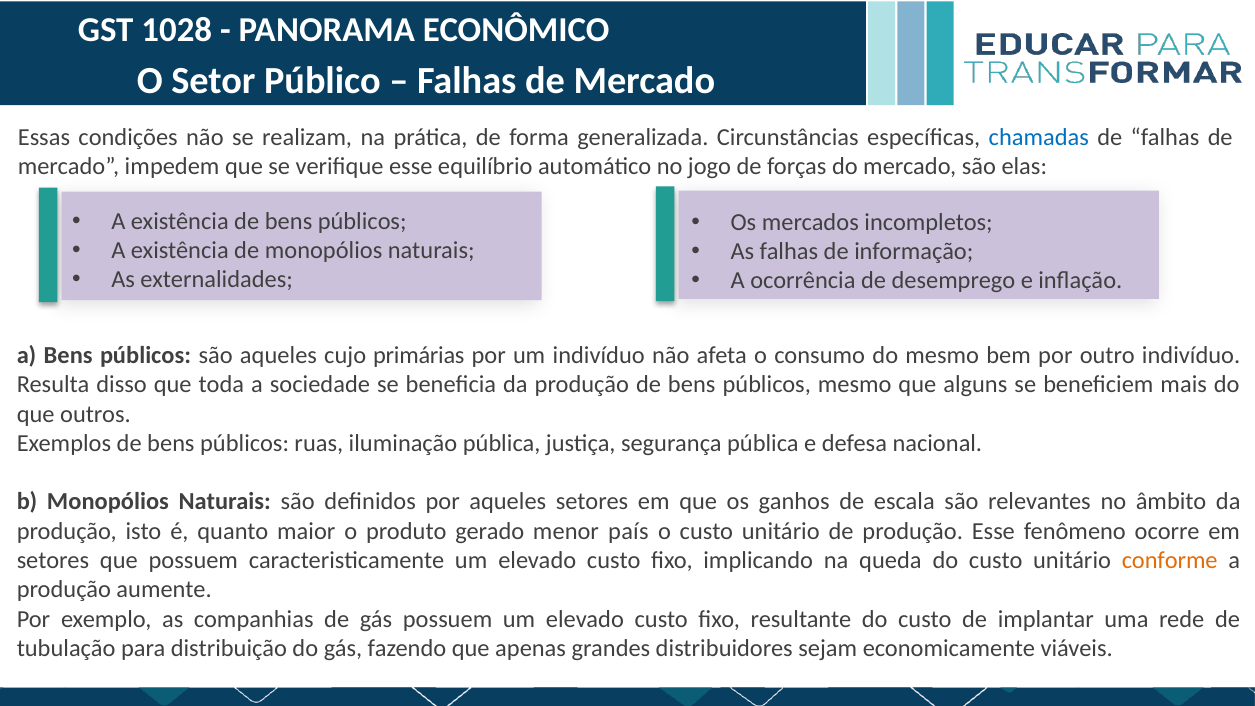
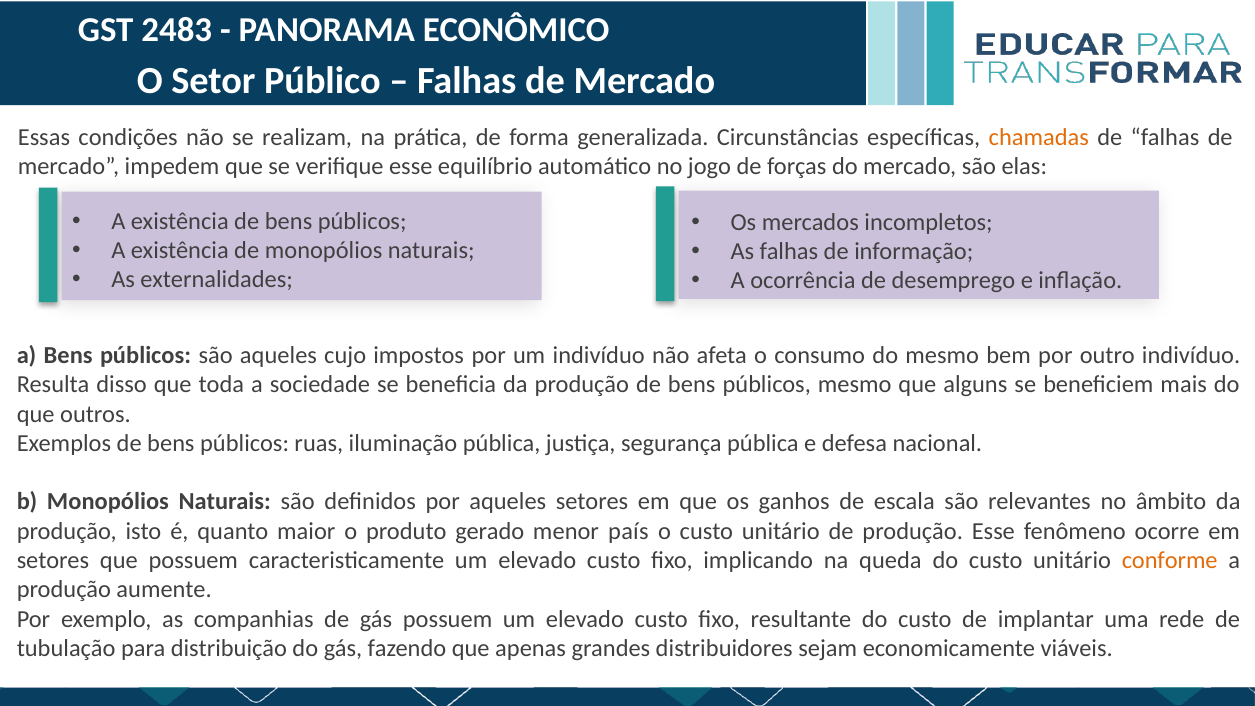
1028: 1028 -> 2483
chamadas colour: blue -> orange
primárias: primárias -> impostos
